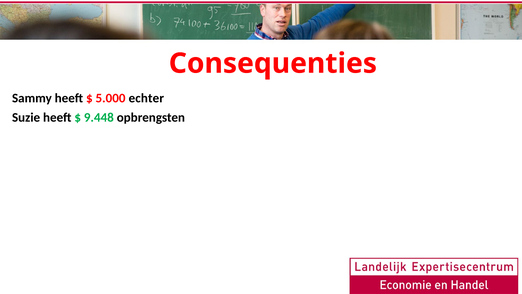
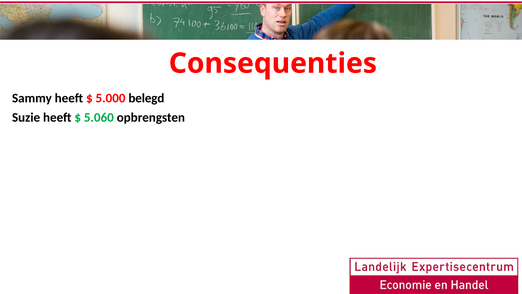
echter: echter -> belegd
9.448: 9.448 -> 5.060
